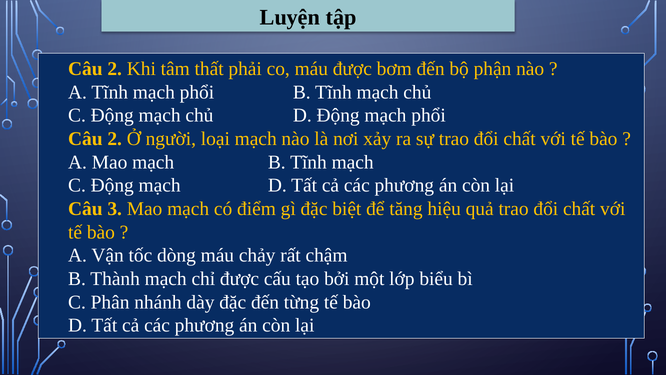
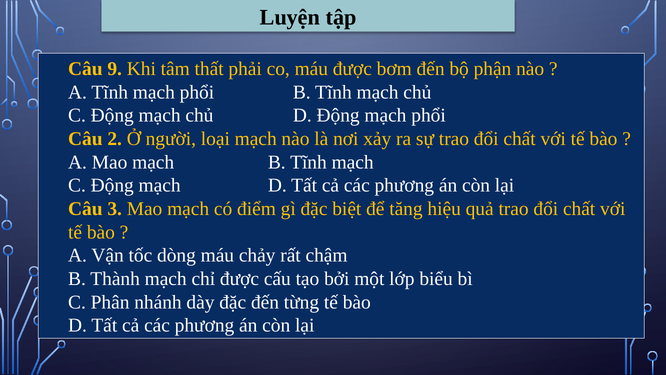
2 at (115, 69): 2 -> 9
